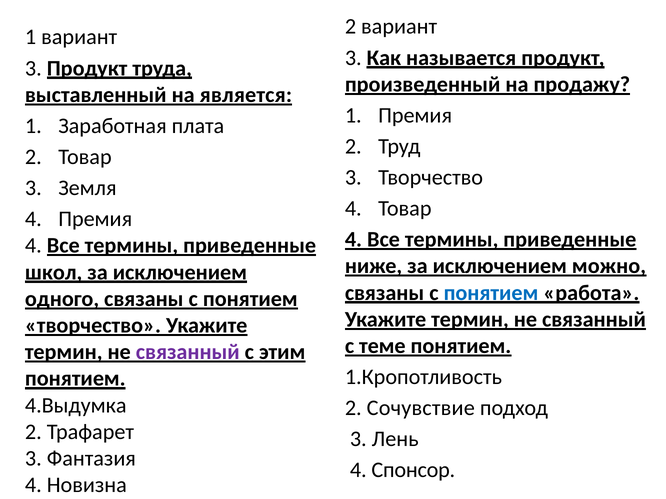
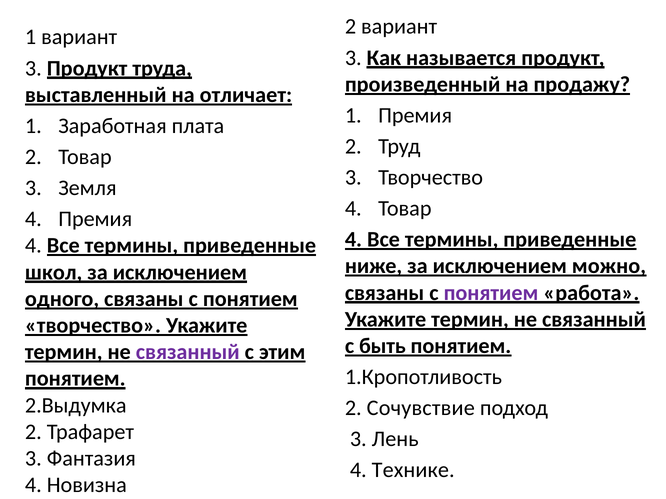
является: является -> отличает
понятием at (491, 293) colour: blue -> purple
теме: теме -> быть
4.Выдумка: 4.Выдумка -> 2.Выдумка
Спонсор: Спонсор -> Технике
